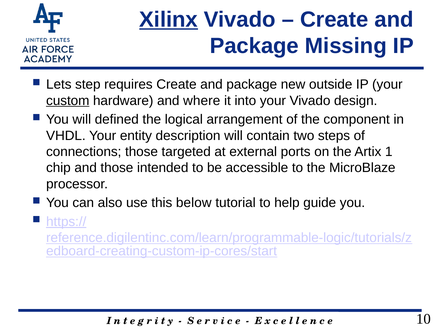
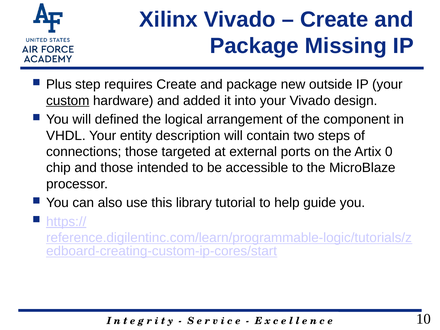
Xilinx underline: present -> none
Lets: Lets -> Plus
where: where -> added
1: 1 -> 0
below: below -> library
